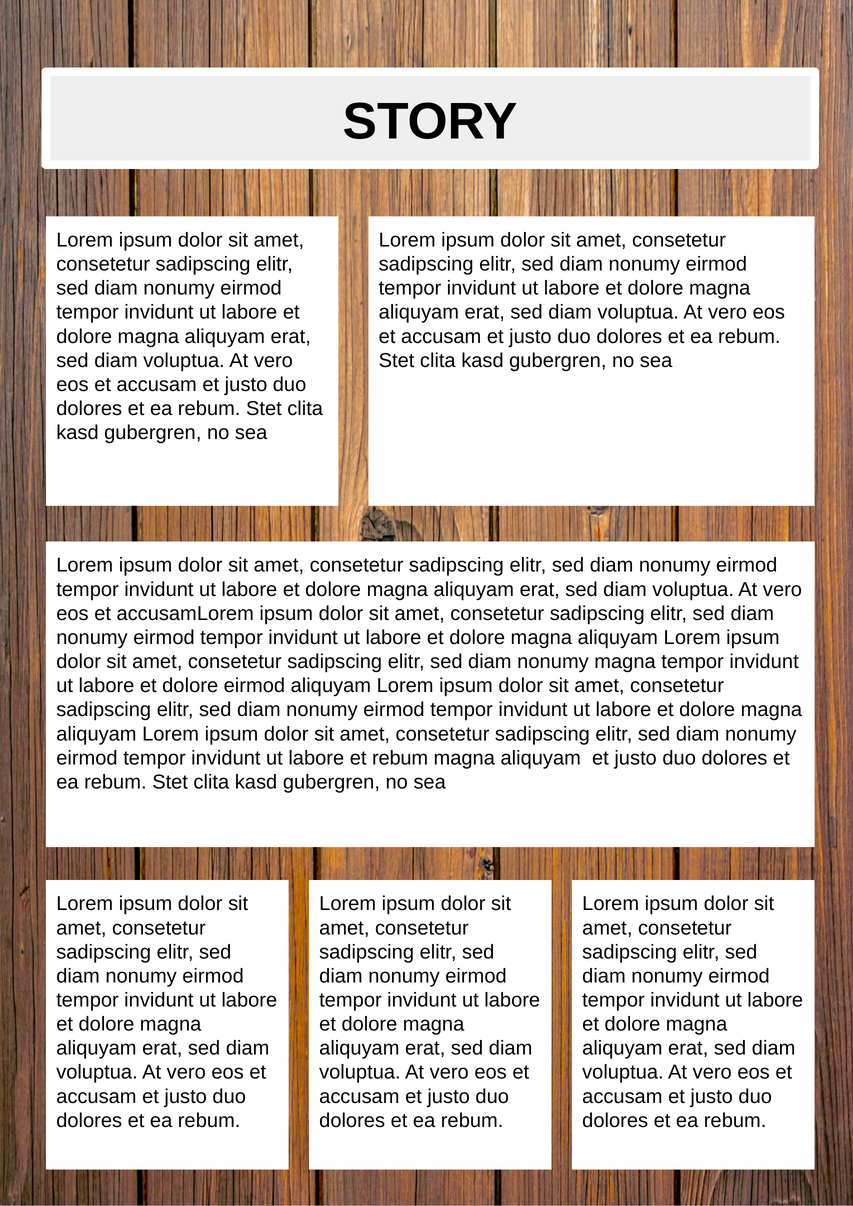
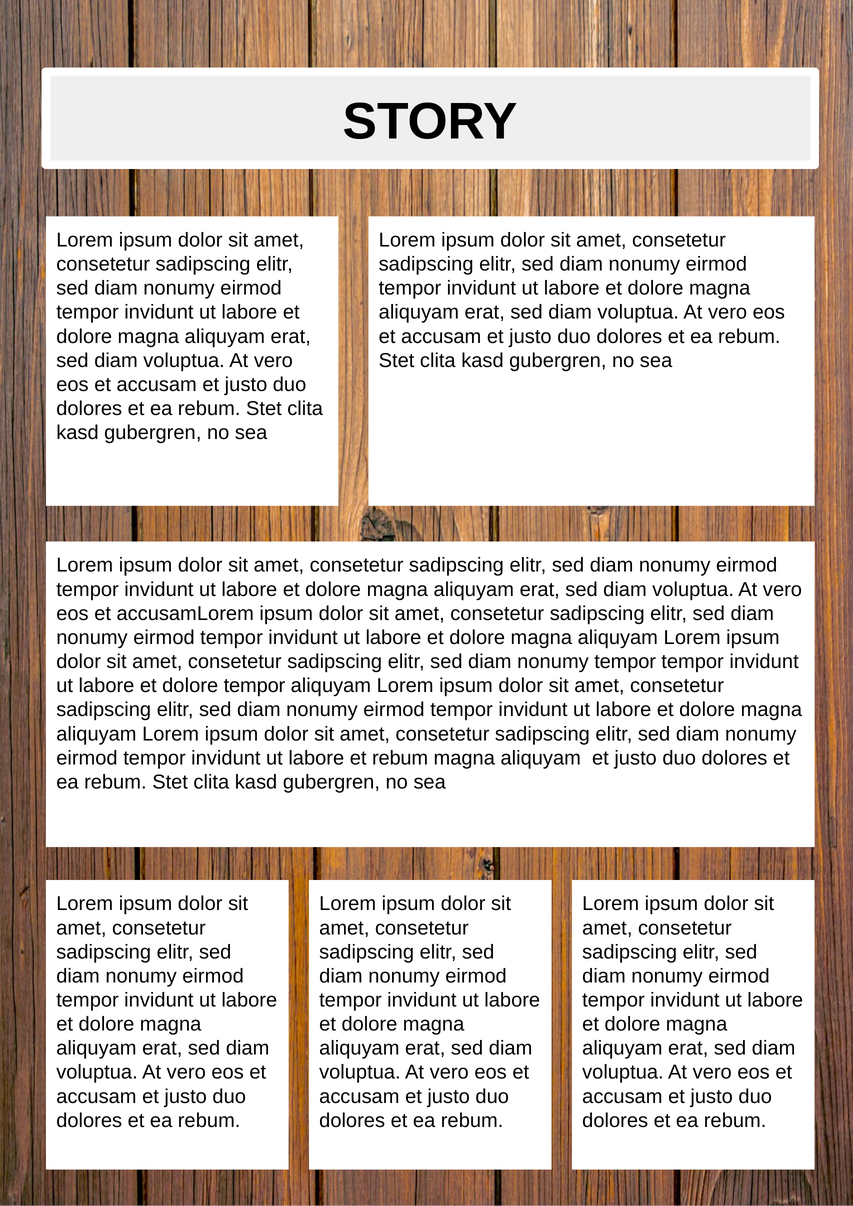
nonumy magna: magna -> tempor
dolore eirmod: eirmod -> tempor
